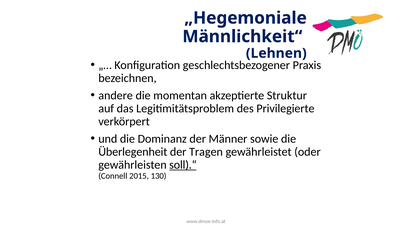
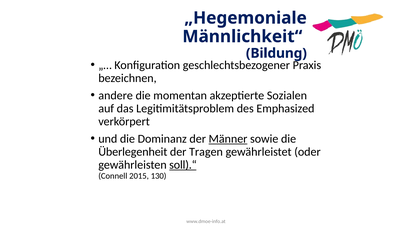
Lehnen: Lehnen -> Bildung
Struktur: Struktur -> Sozialen
Privilegierte: Privilegierte -> Emphasized
Männer underline: none -> present
